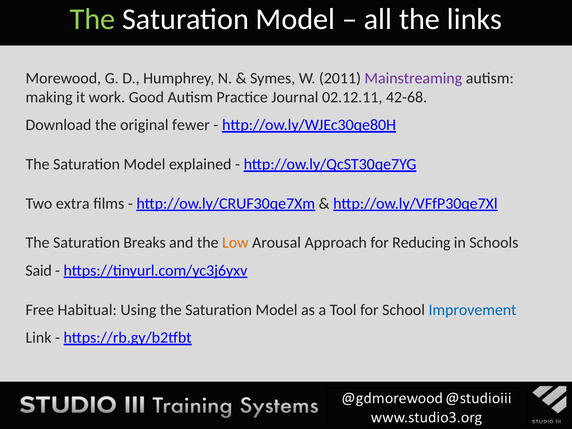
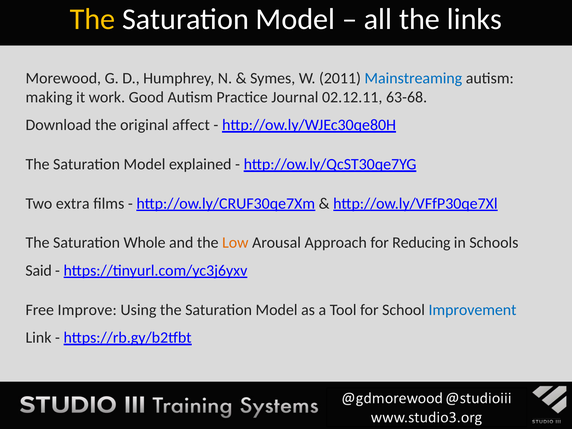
The at (93, 19) colour: light green -> yellow
Mainstreaming colour: purple -> blue
42-68: 42-68 -> 63-68
fewer: fewer -> affect
Breaks: Breaks -> Whole
Habitual: Habitual -> Improve
